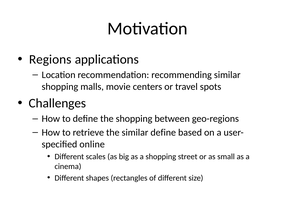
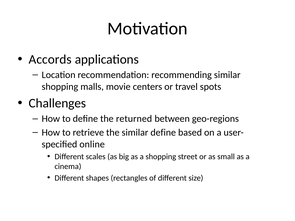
Regions: Regions -> Accords
the shopping: shopping -> returned
